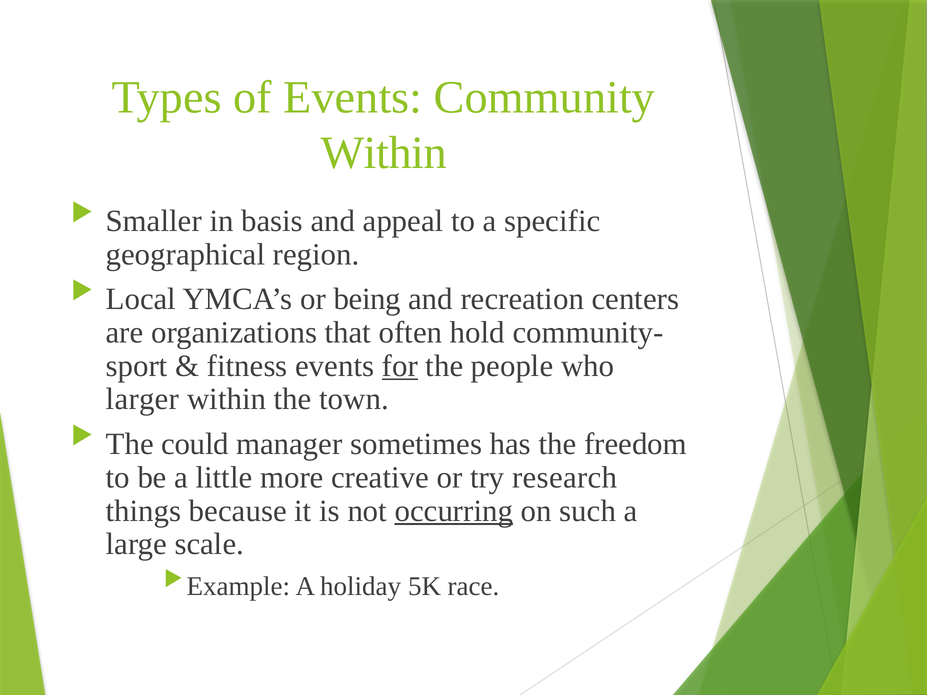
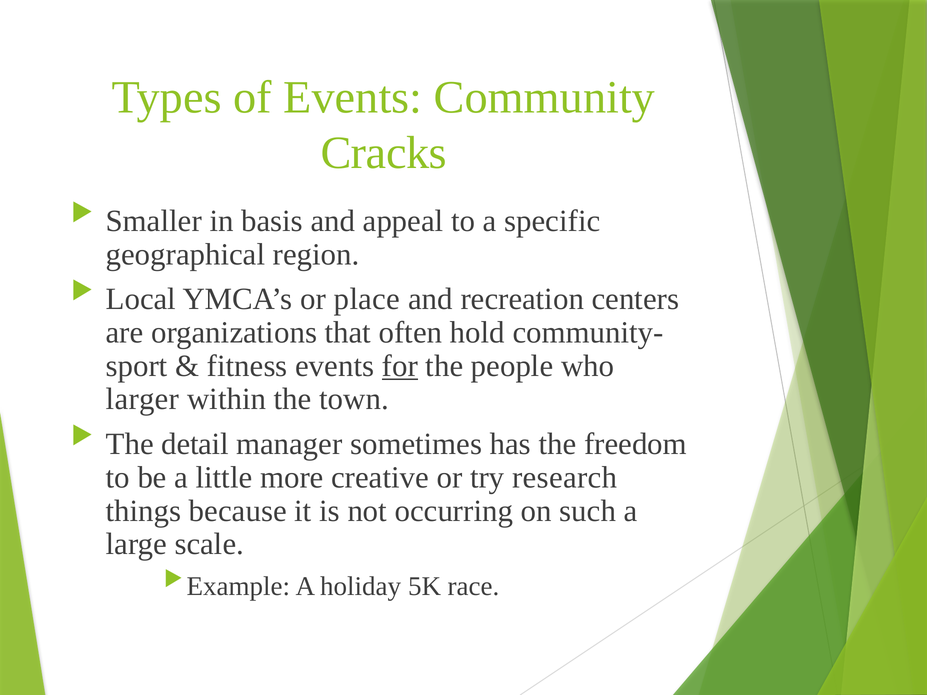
Within at (384, 153): Within -> Cracks
being: being -> place
could: could -> detail
occurring underline: present -> none
